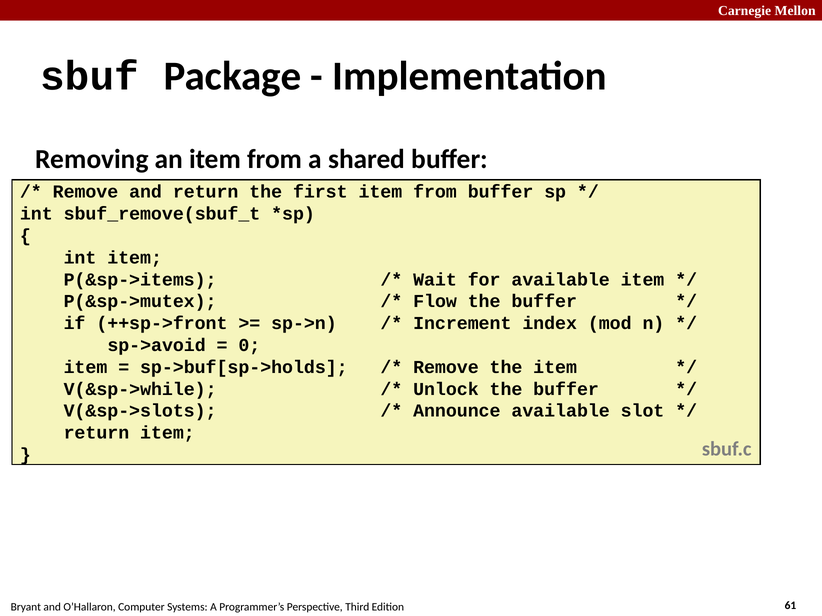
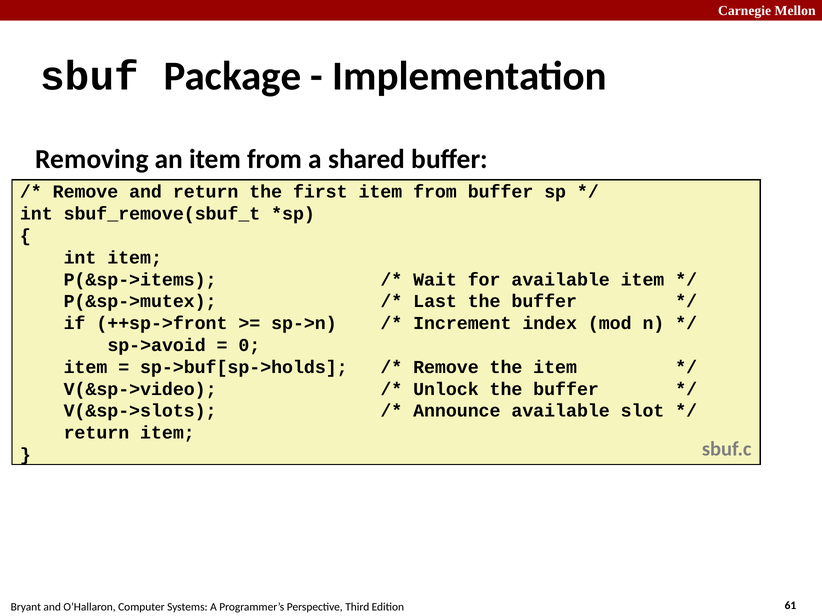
Flow: Flow -> Last
V(&sp->while: V(&sp->while -> V(&sp->video
